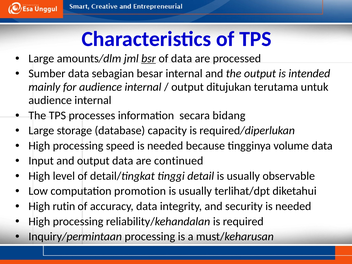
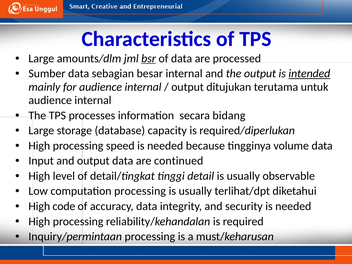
intended underline: none -> present
computation promotion: promotion -> processing
rutin: rutin -> code
